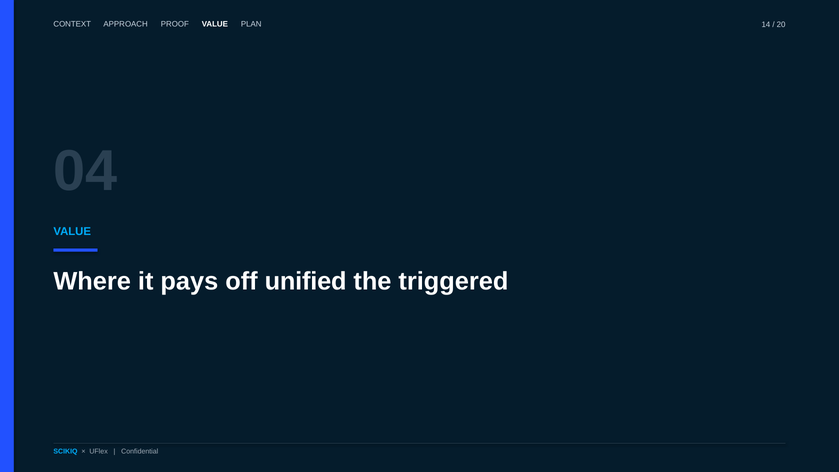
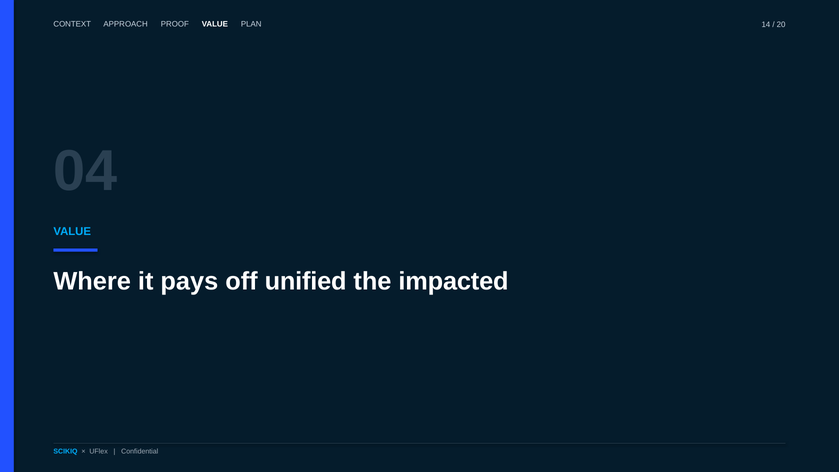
triggered: triggered -> impacted
